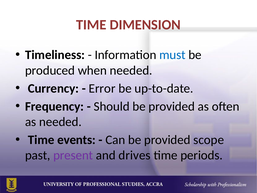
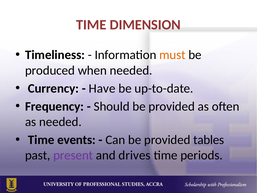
must colour: blue -> orange
Error: Error -> Have
scope: scope -> tables
